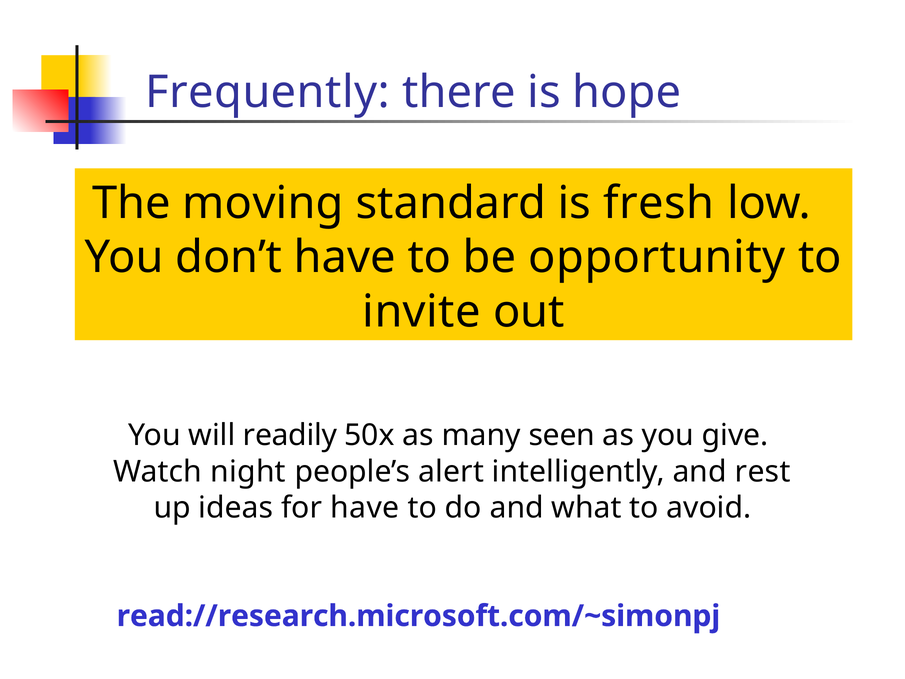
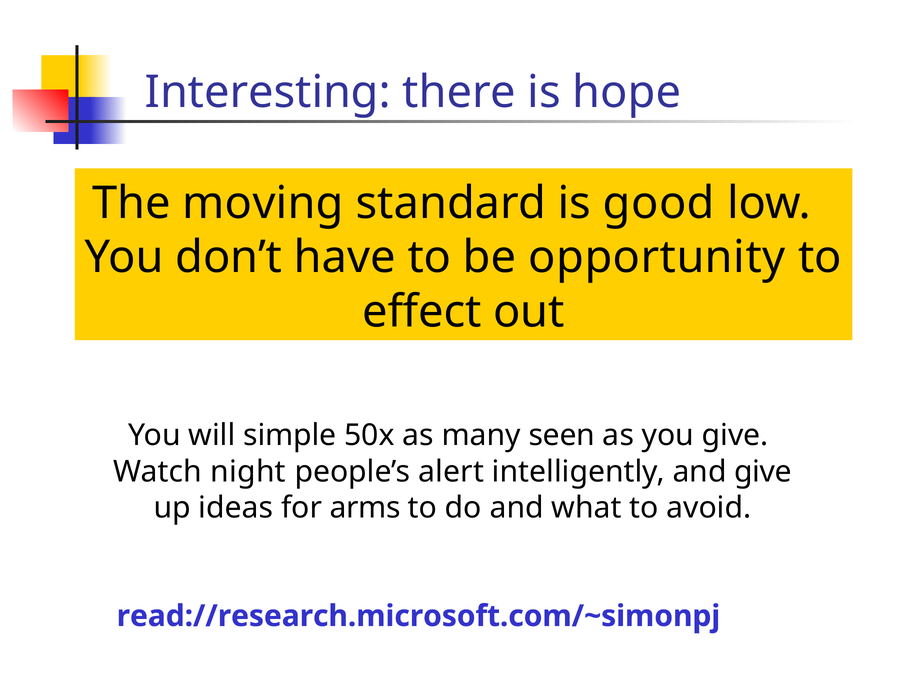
Frequently: Frequently -> Interesting
fresh: fresh -> good
invite: invite -> effect
readily: readily -> simple
and rest: rest -> give
for have: have -> arms
